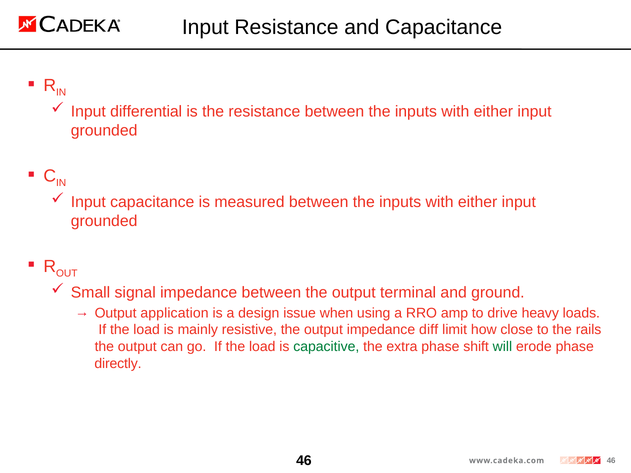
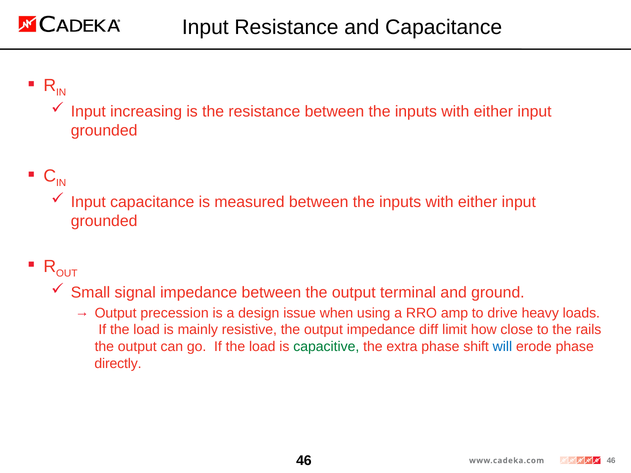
differential: differential -> increasing
application: application -> precession
will colour: green -> blue
